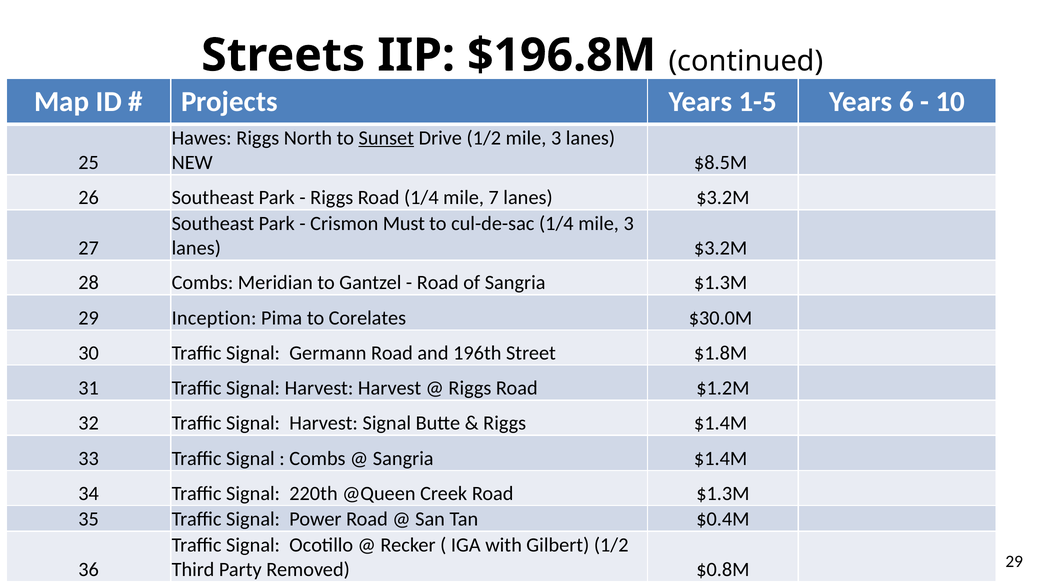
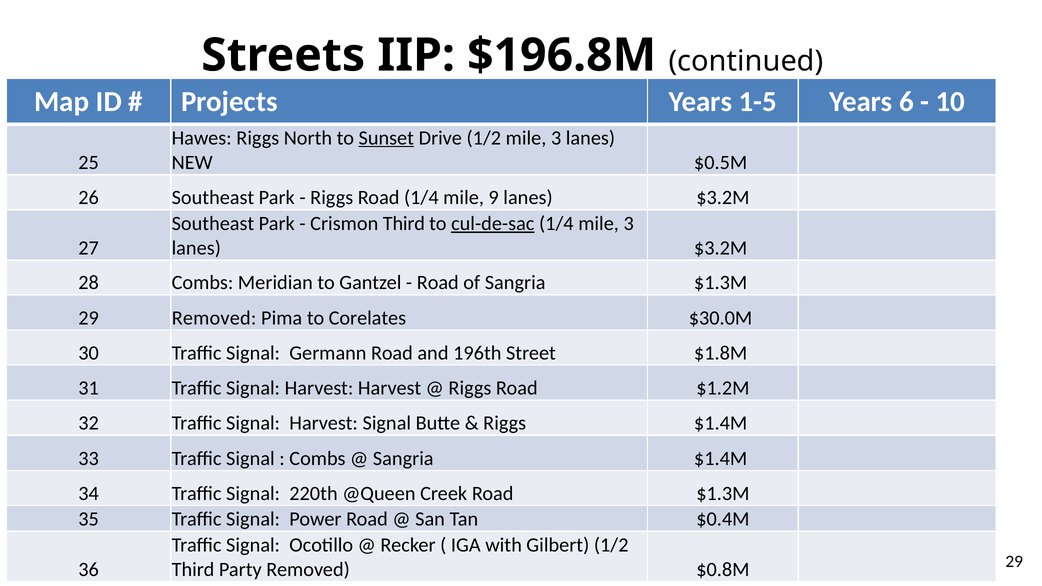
$8.5M: $8.5M -> $0.5M
7: 7 -> 9
Crismon Must: Must -> Third
cul-de-sac underline: none -> present
29 Inception: Inception -> Removed
